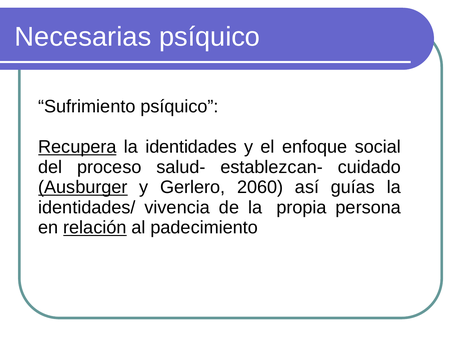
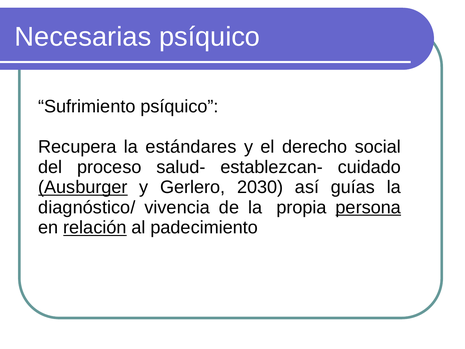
Recupera underline: present -> none
identidades: identidades -> estándares
enfoque: enfoque -> derecho
2060: 2060 -> 2030
identidades/: identidades/ -> diagnóstico/
persona underline: none -> present
